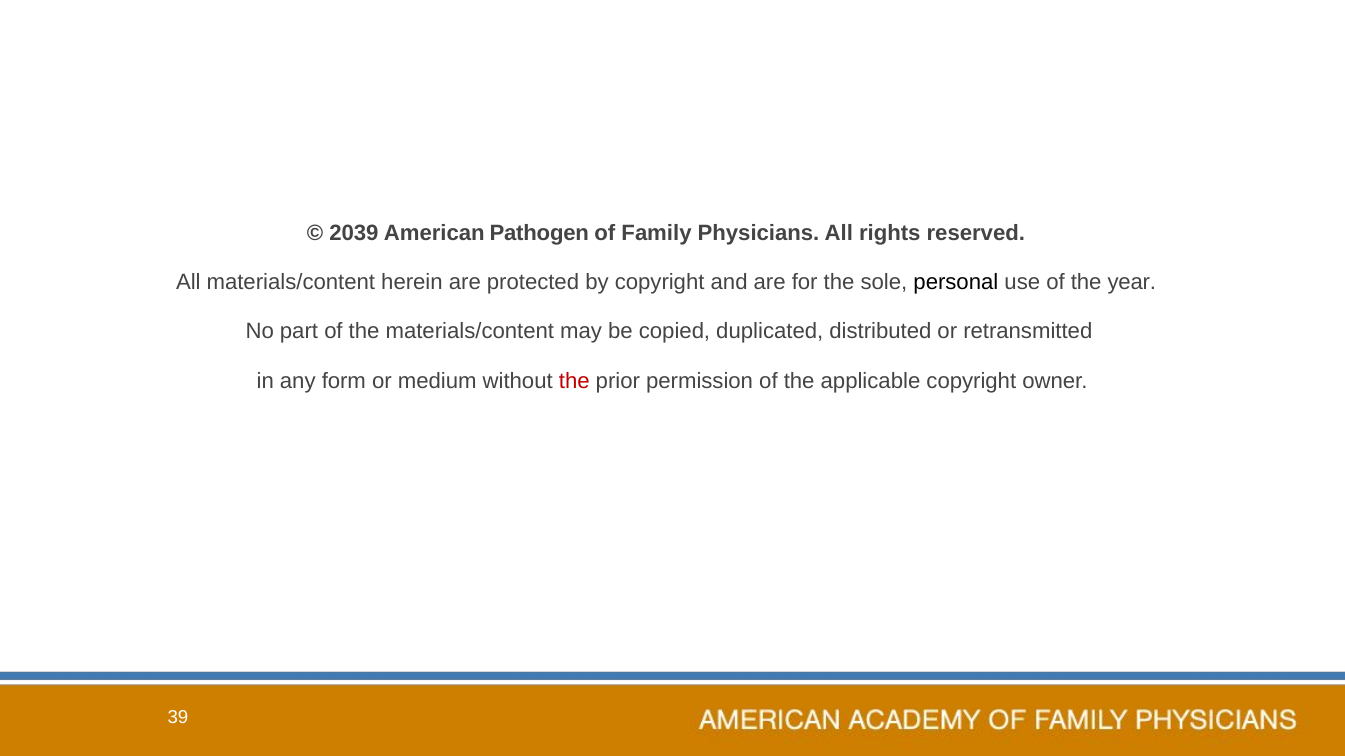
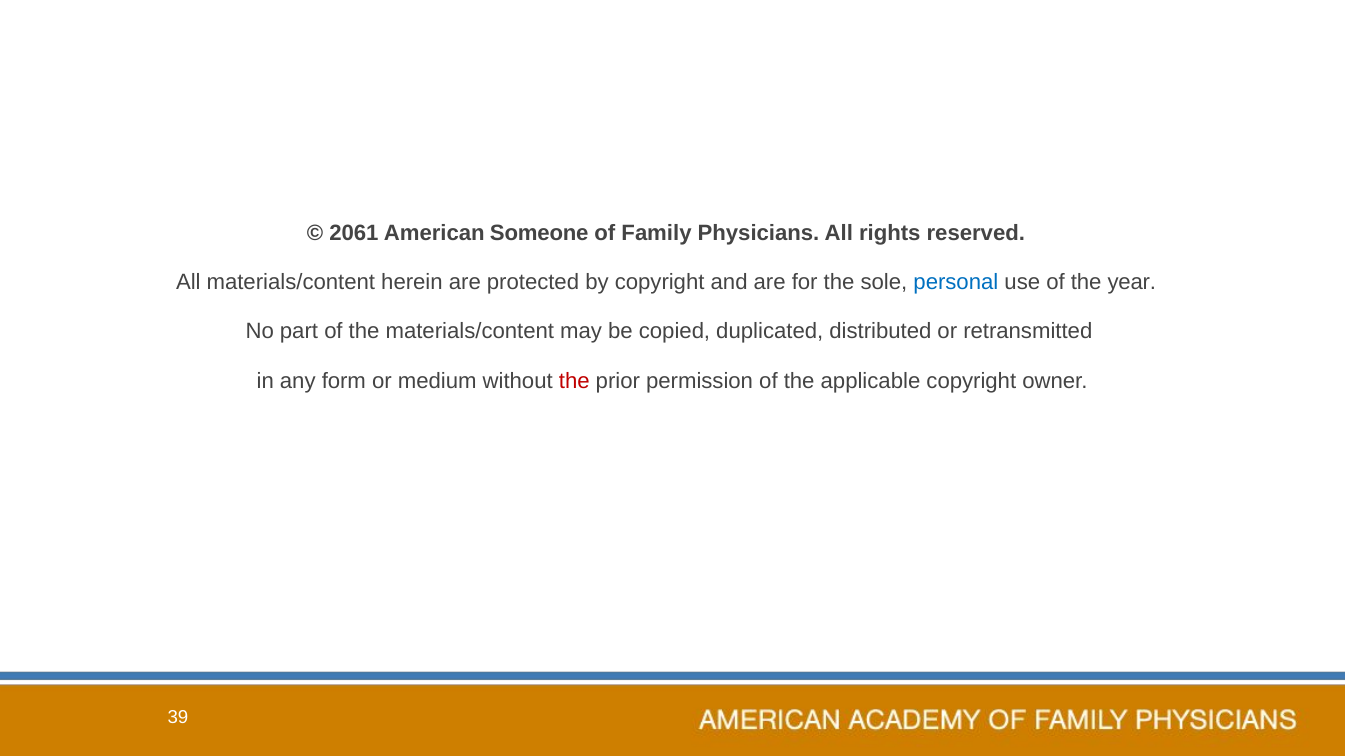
2039: 2039 -> 2061
Pathogen: Pathogen -> Someone
personal colour: black -> blue
